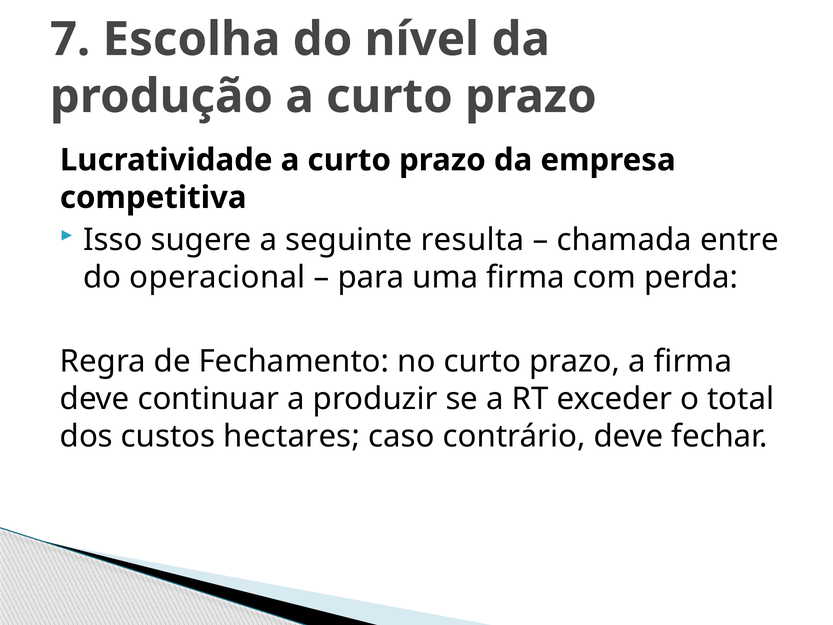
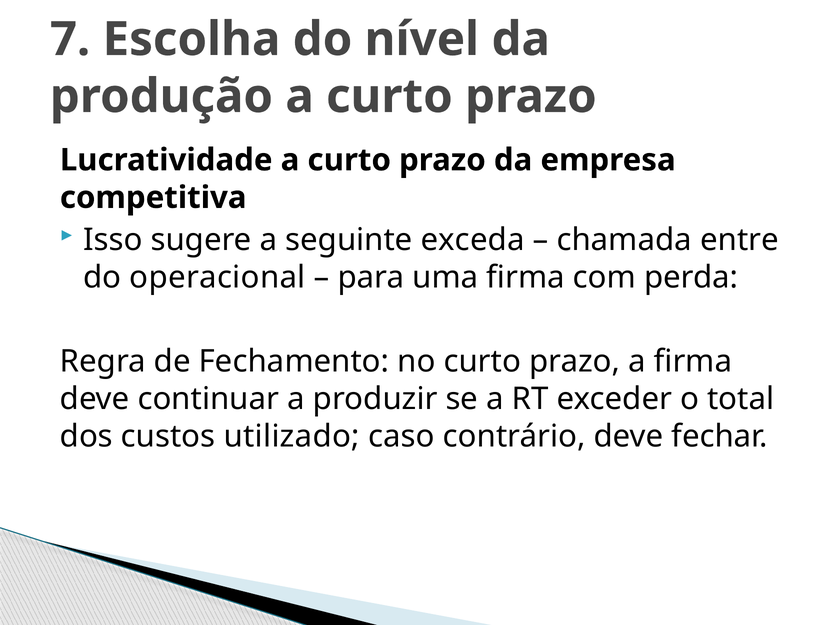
resulta: resulta -> exceda
hectares: hectares -> utilizado
